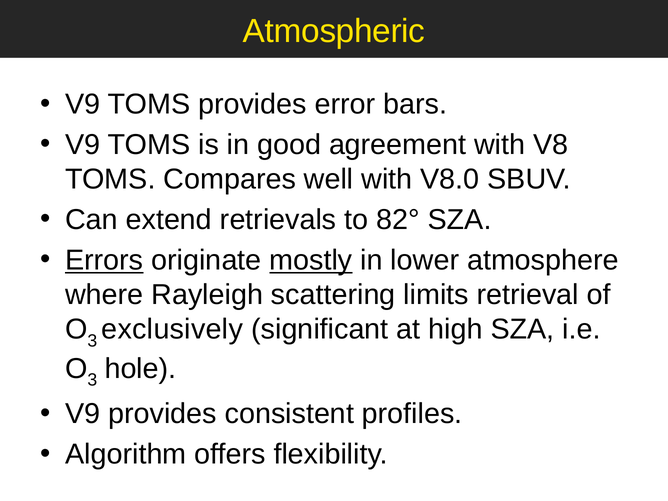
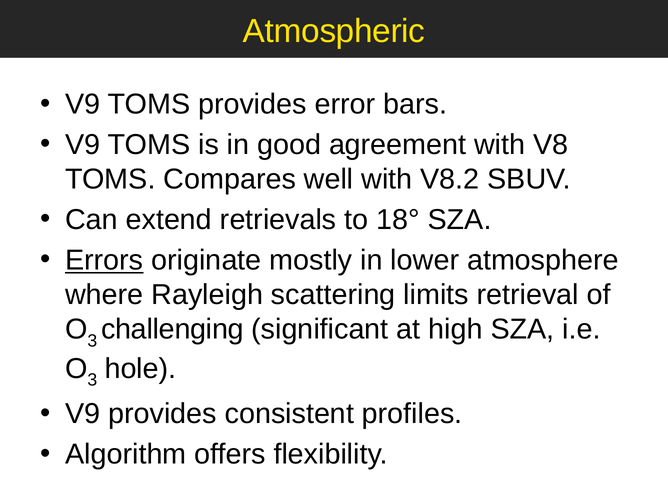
V8.0: V8.0 -> V8.2
82°: 82° -> 18°
mostly underline: present -> none
exclusively: exclusively -> challenging
